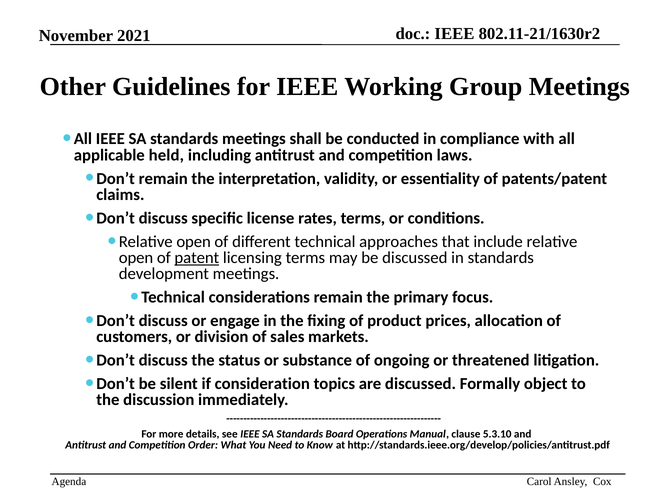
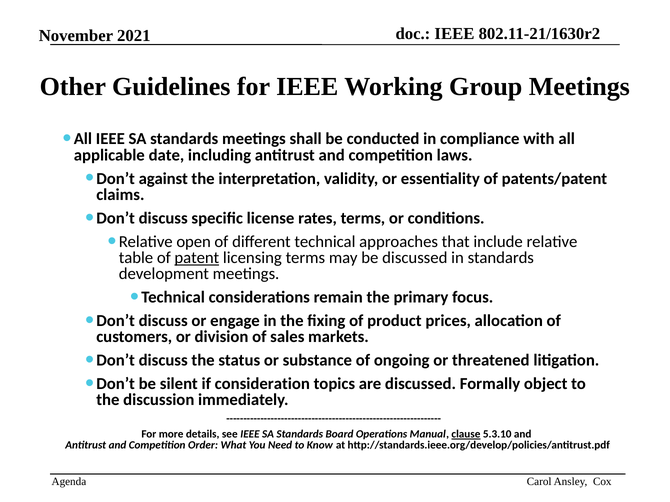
held: held -> date
Don’t remain: remain -> against
open at (136, 258): open -> table
clause underline: none -> present
